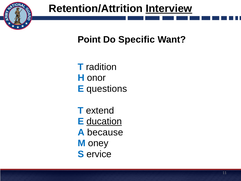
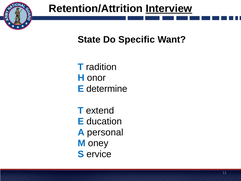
Point: Point -> State
questions: questions -> determine
ducation underline: present -> none
because: because -> personal
